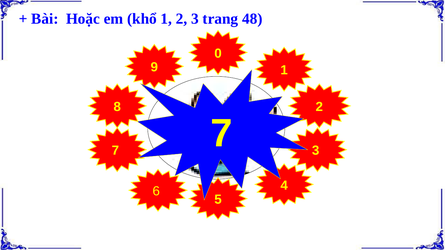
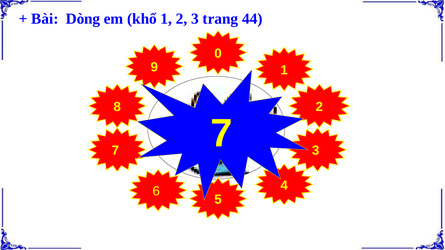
Hoặc: Hoặc -> Dòng
48: 48 -> 44
